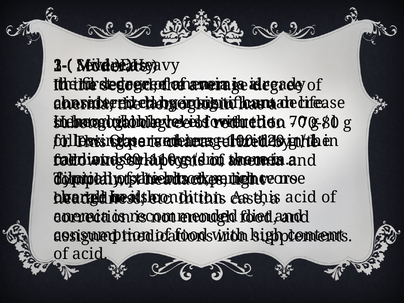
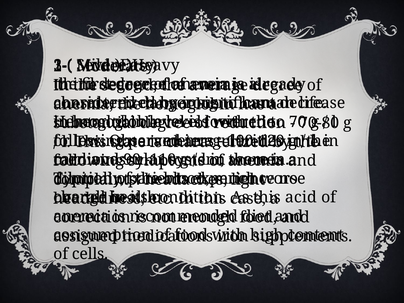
of acid: acid -> cells
